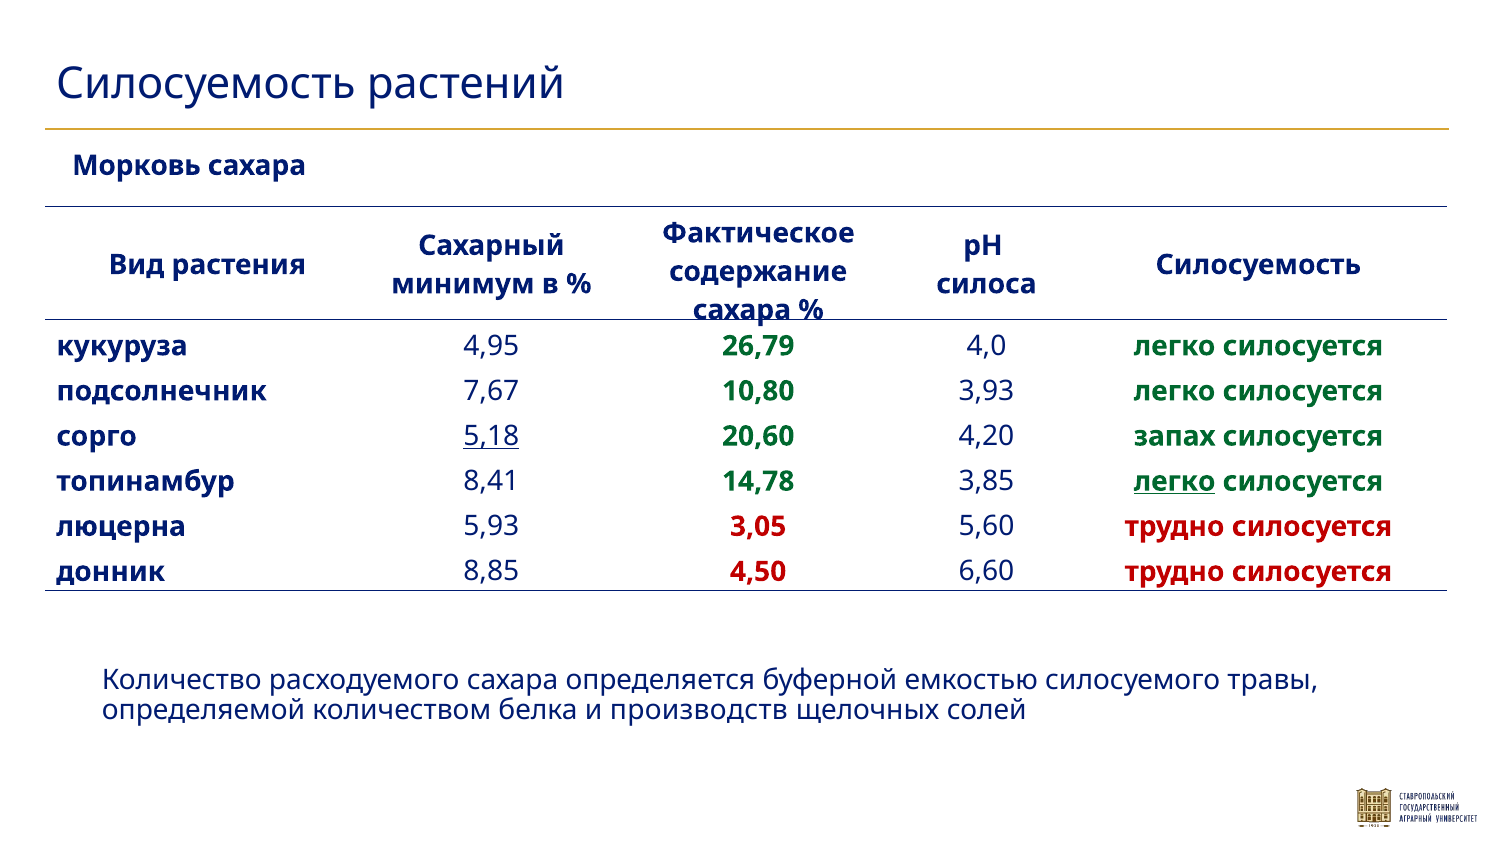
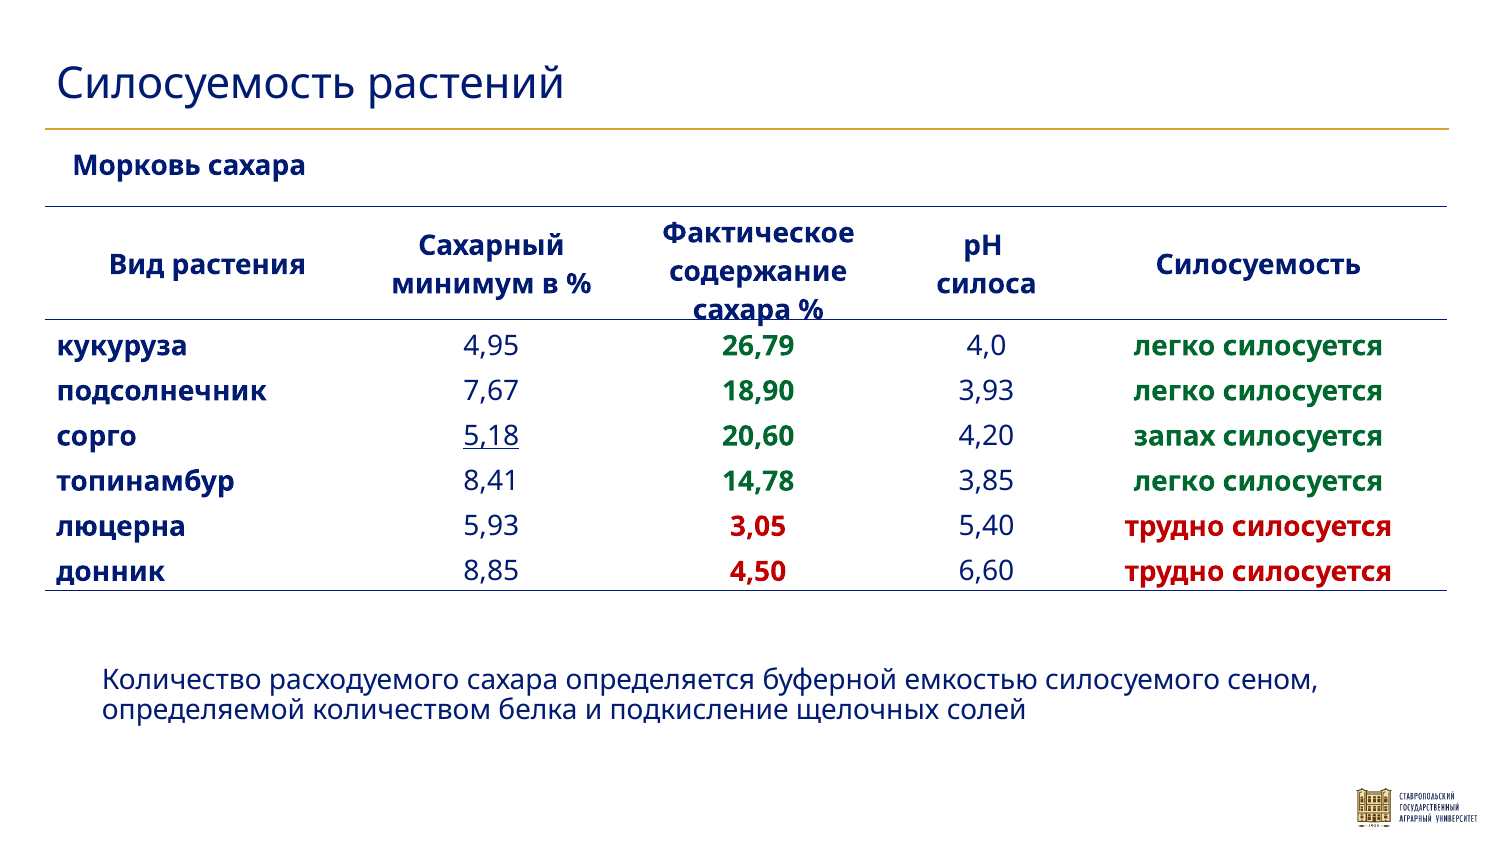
10,80: 10,80 -> 18,90
легко at (1175, 481) underline: present -> none
5,60: 5,60 -> 5,40
травы: травы -> сеном
производств: производств -> подкисление
